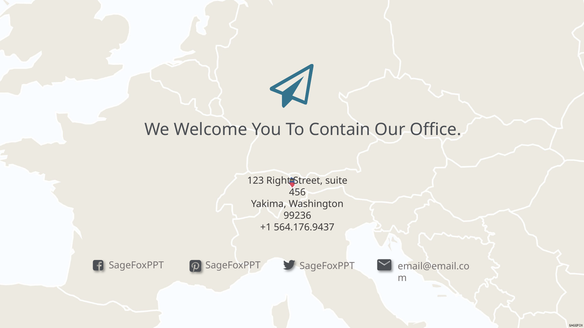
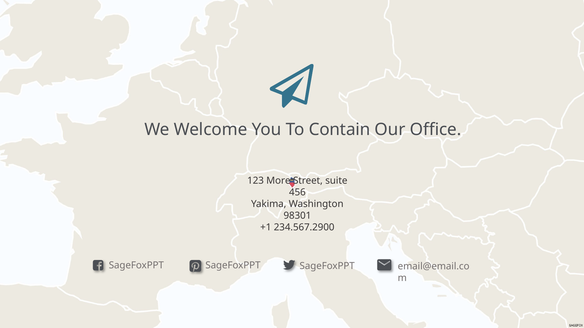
Right: Right -> More
99236: 99236 -> 98301
564.176.9437: 564.176.9437 -> 234.567.2900
